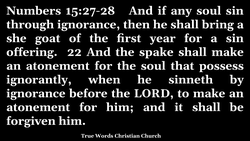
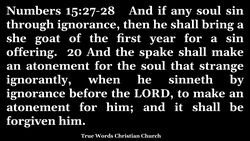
22: 22 -> 20
possess: possess -> strange
